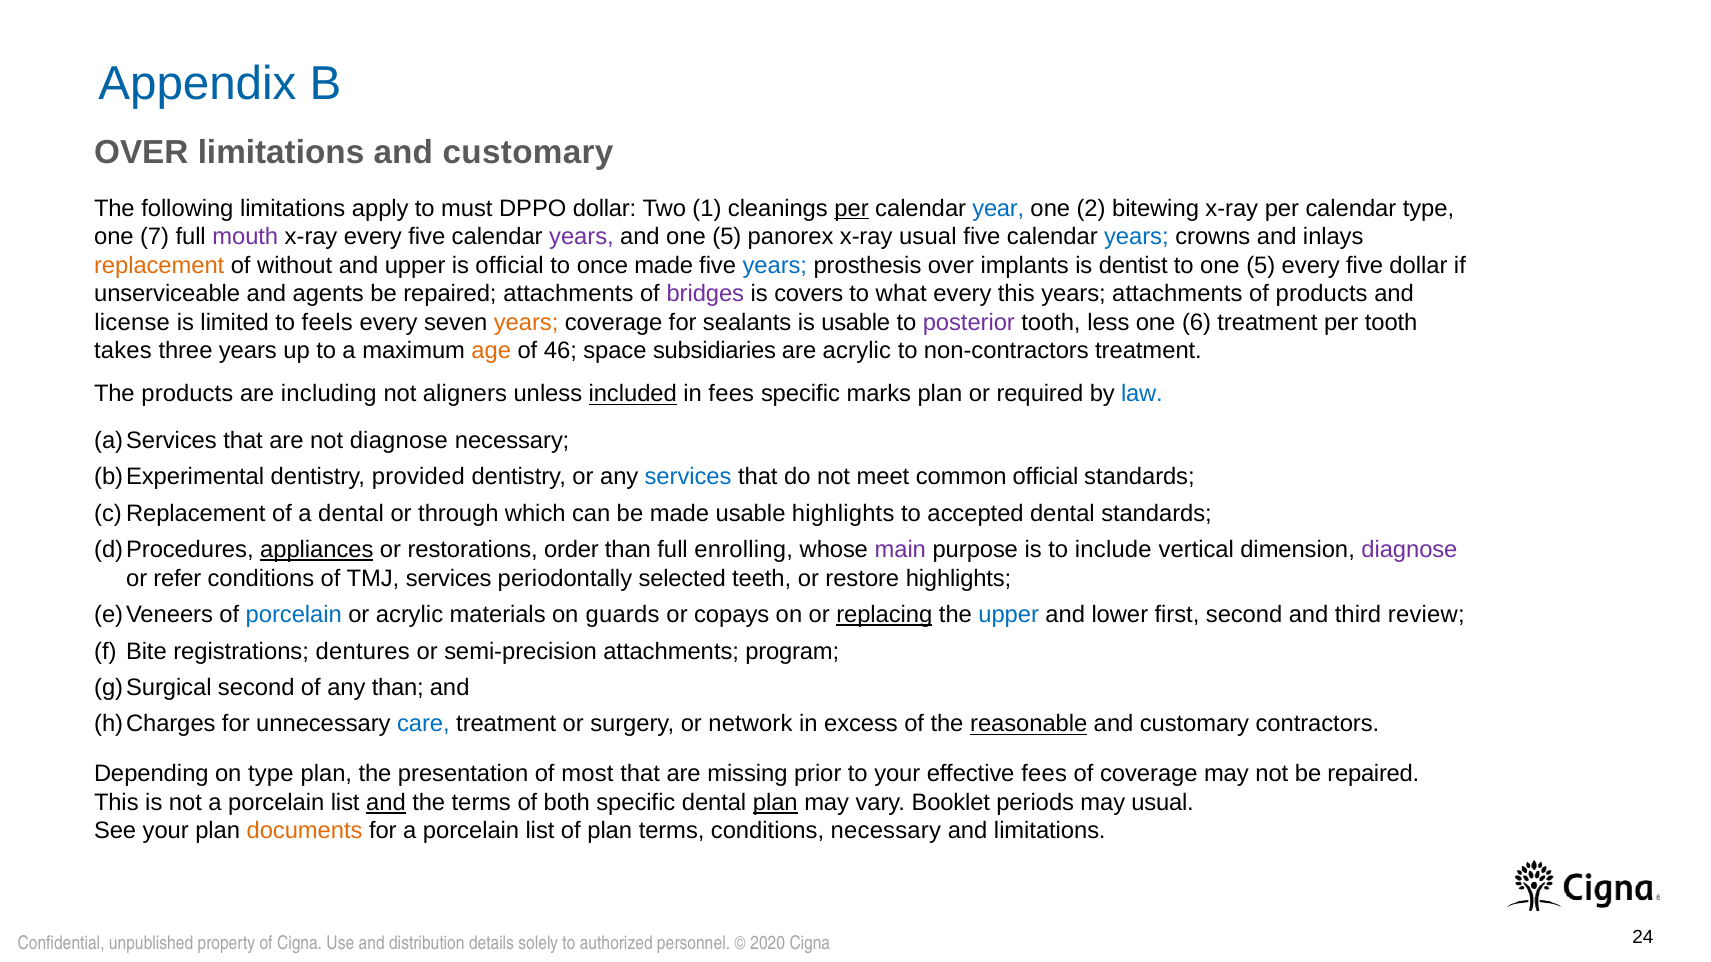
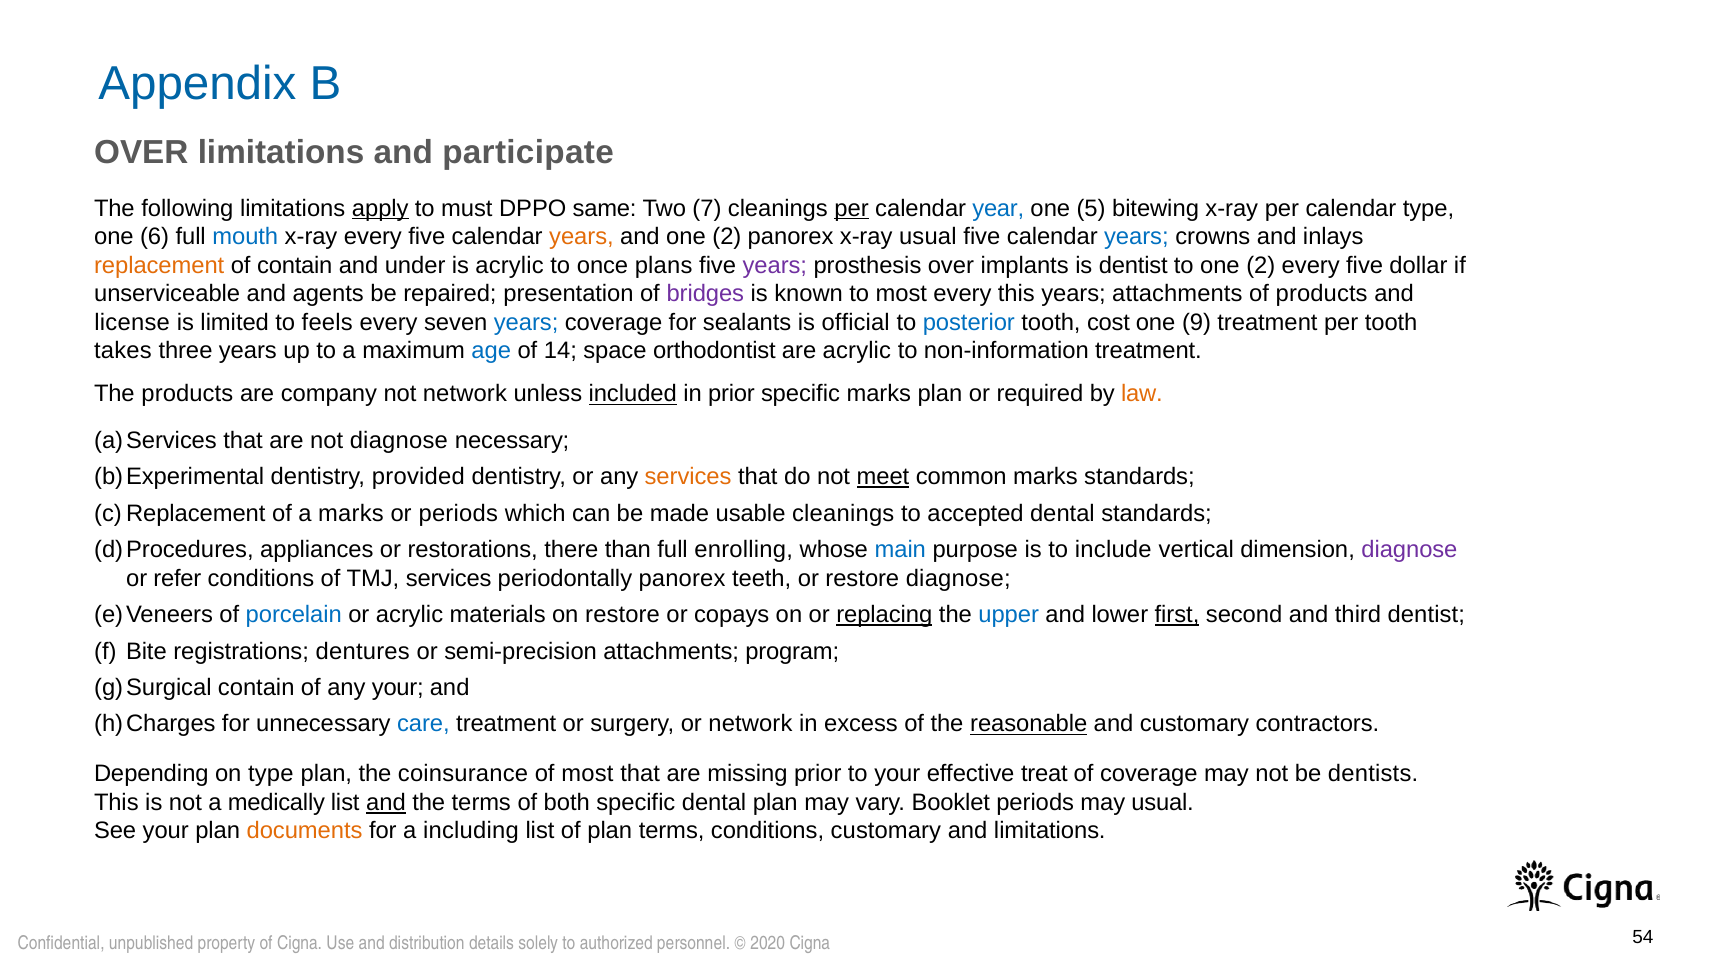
limitations and customary: customary -> participate
apply underline: none -> present
DPPO dollar: dollar -> same
1: 1 -> 7
2: 2 -> 5
7: 7 -> 6
mouth colour: purple -> blue
years at (581, 237) colour: purple -> orange
and one 5: 5 -> 2
of without: without -> contain
and upper: upper -> under
is official: official -> acrylic
once made: made -> plans
years at (775, 266) colour: blue -> purple
to one 5: 5 -> 2
repaired attachments: attachments -> presentation
covers: covers -> known
to what: what -> most
years at (526, 323) colour: orange -> blue
is usable: usable -> official
posterior colour: purple -> blue
less: less -> cost
6: 6 -> 9
age colour: orange -> blue
46: 46 -> 14
subsidiaries: subsidiaries -> orthodontist
non-contractors: non-contractors -> non-information
including: including -> company
not aligners: aligners -> network
in fees: fees -> prior
law colour: blue -> orange
services at (688, 477) colour: blue -> orange
meet underline: none -> present
common official: official -> marks
a dental: dental -> marks
or through: through -> periods
usable highlights: highlights -> cleanings
appliances underline: present -> none
order: order -> there
main colour: purple -> blue
periodontally selected: selected -> panorex
restore highlights: highlights -> diagnose
on guards: guards -> restore
first underline: none -> present
third review: review -> dentist
second at (256, 688): second -> contain
any than: than -> your
presentation: presentation -> coinsurance
effective fees: fees -> treat
not be repaired: repaired -> dentists
not a porcelain: porcelain -> medically
plan at (775, 803) underline: present -> none
for a porcelain: porcelain -> including
conditions necessary: necessary -> customary
24: 24 -> 54
